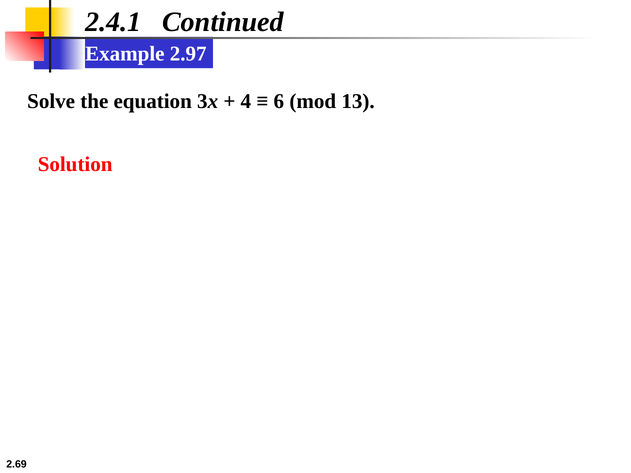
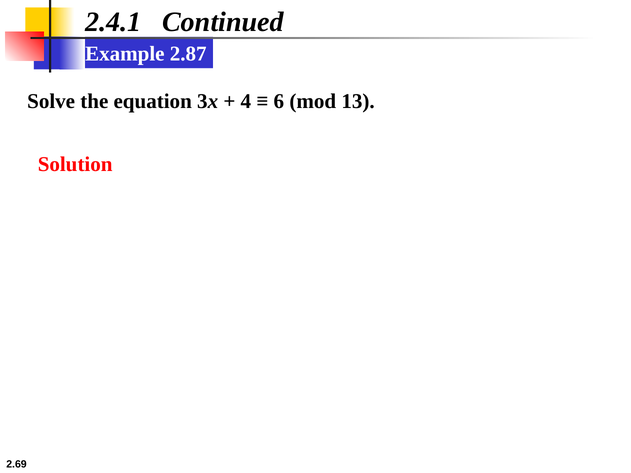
2.97: 2.97 -> 2.87
